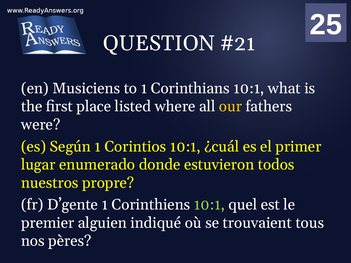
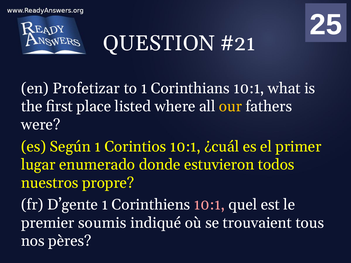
Musiciens: Musiciens -> Profetizar
10:1 at (209, 205) colour: light green -> pink
alguien: alguien -> soumis
